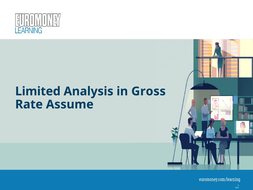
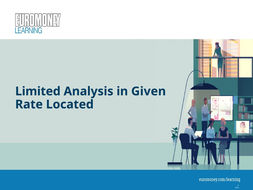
Gross: Gross -> Given
Assume: Assume -> Located
